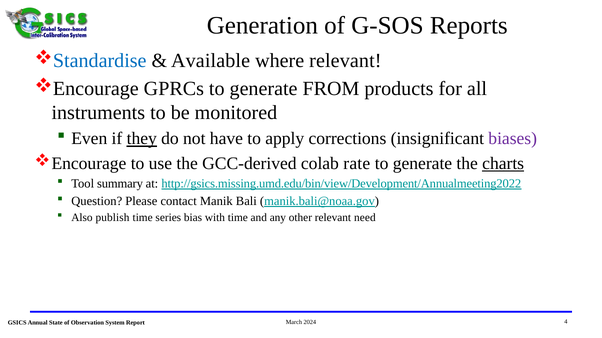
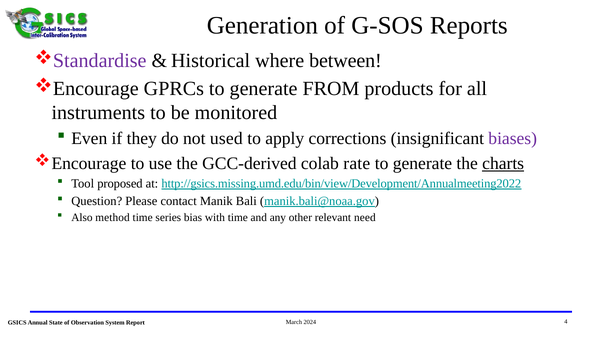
Standardise colour: blue -> purple
Available: Available -> Historical
where relevant: relevant -> between
they underline: present -> none
have: have -> used
summary: summary -> proposed
publish: publish -> method
